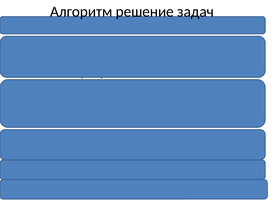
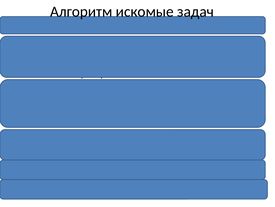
Алгоритм решение: решение -> искомые
